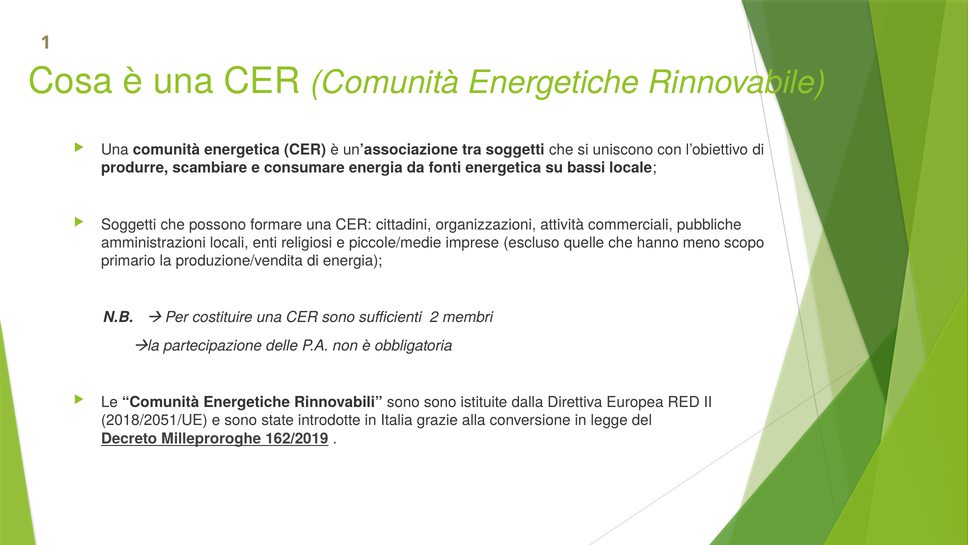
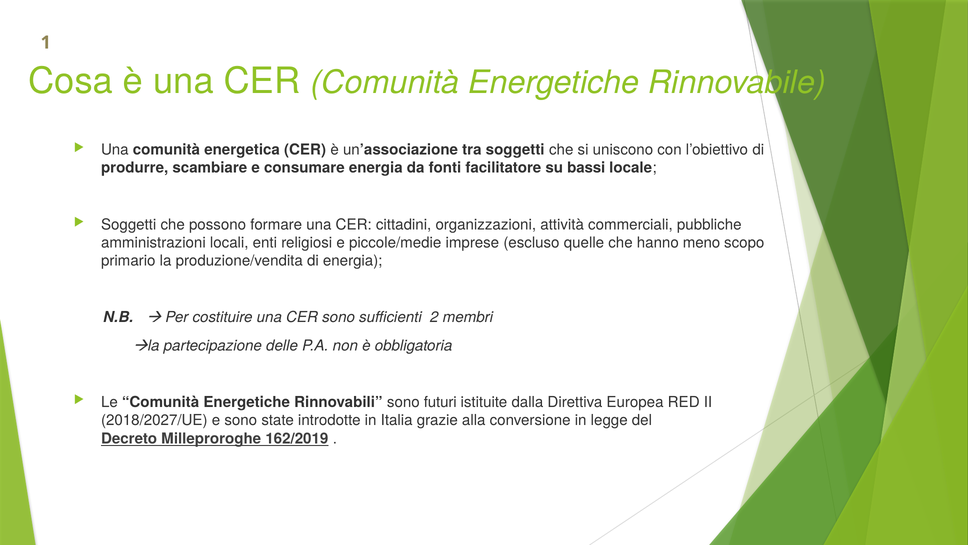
fonti energetica: energetica -> facilitatore
sono sono: sono -> futuri
2018/2051/UE: 2018/2051/UE -> 2018/2027/UE
